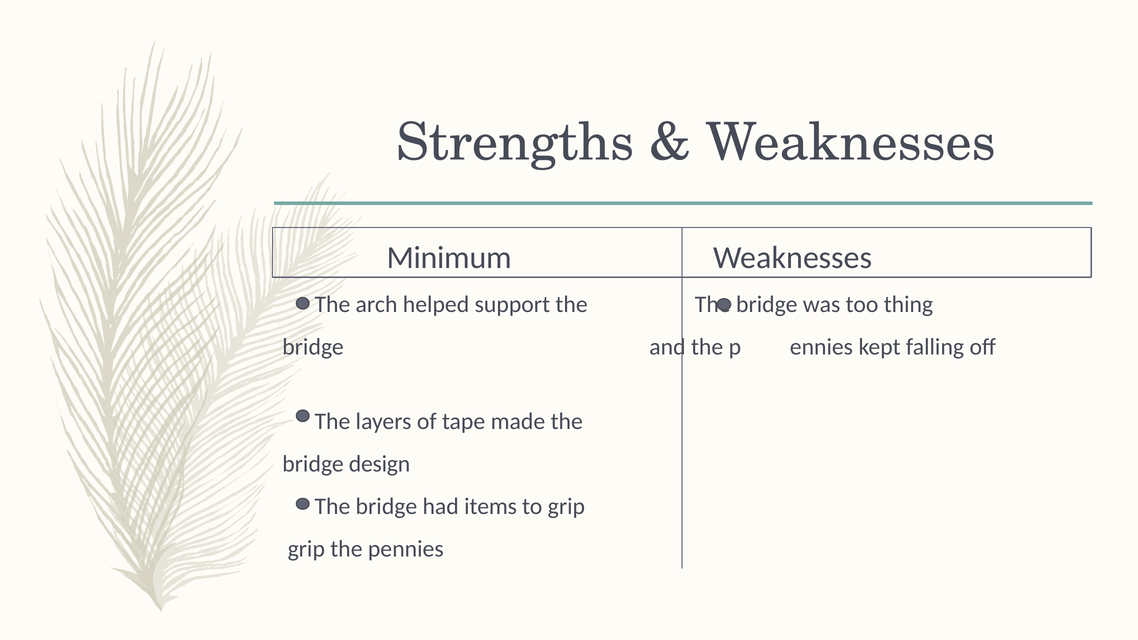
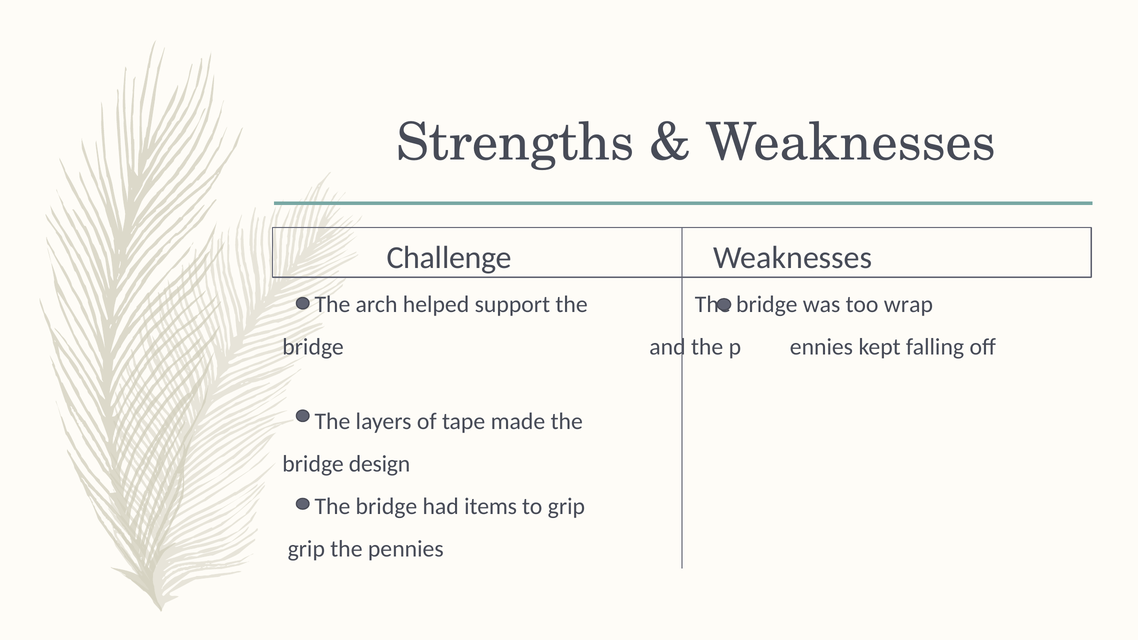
Minimum: Minimum -> Challenge
thing: thing -> wrap
